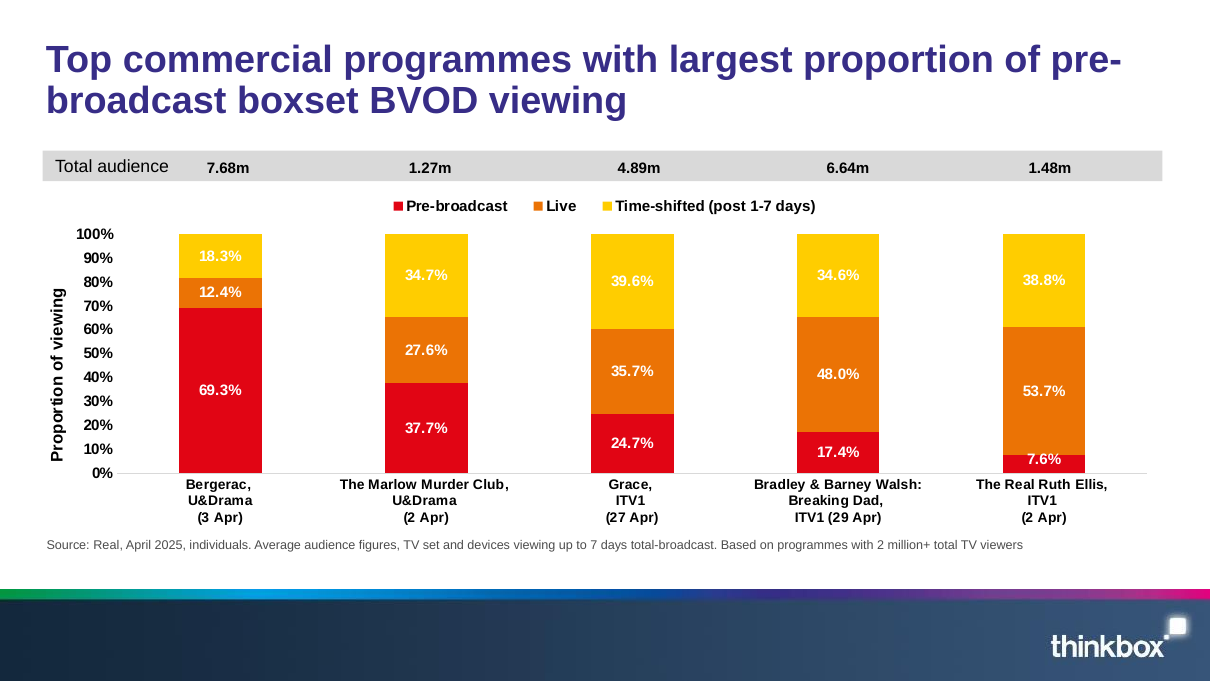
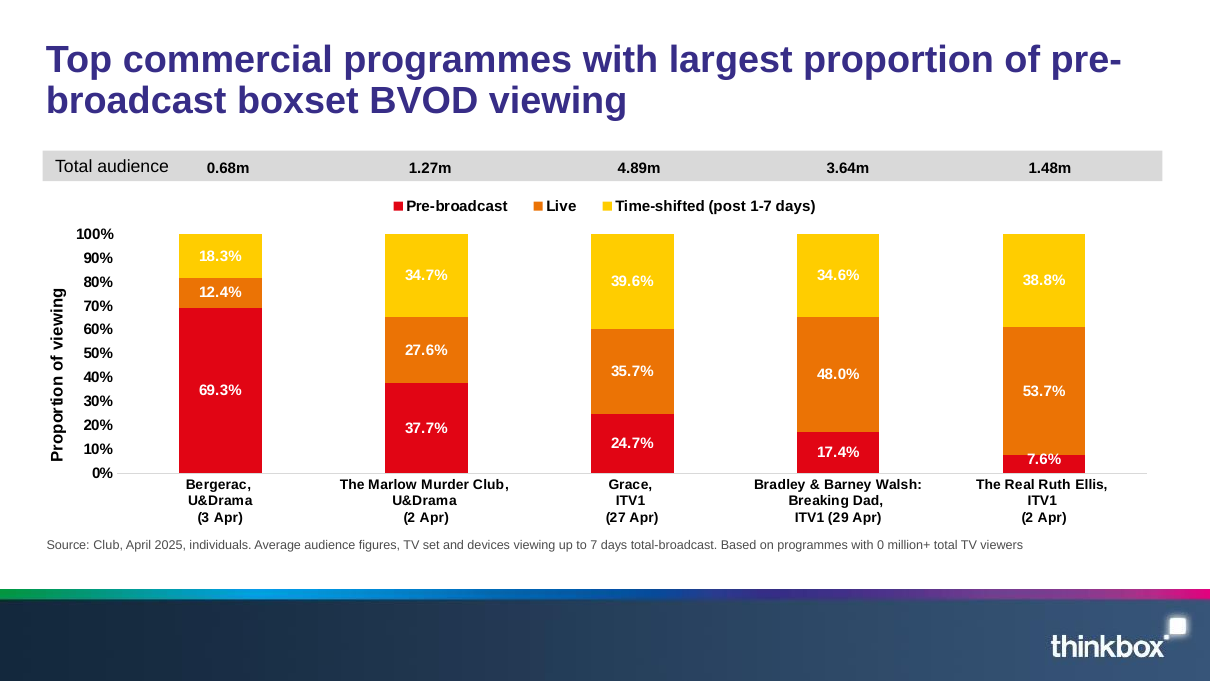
7.68m: 7.68m -> 0.68m
6.64m: 6.64m -> 3.64m
Source Real: Real -> Club
with 2: 2 -> 0
